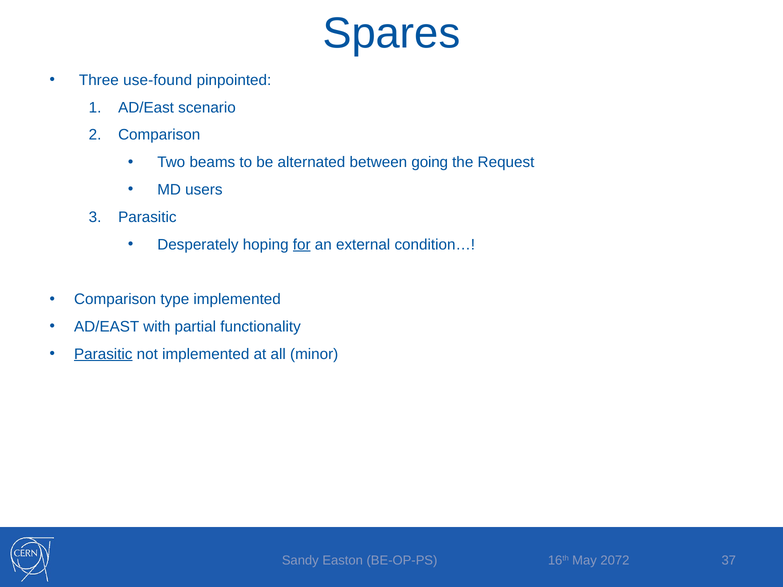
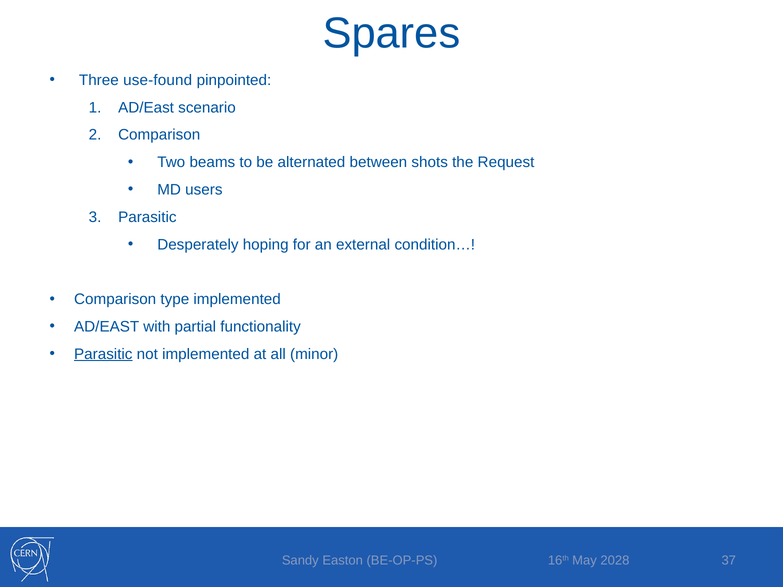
going: going -> shots
for underline: present -> none
2072: 2072 -> 2028
